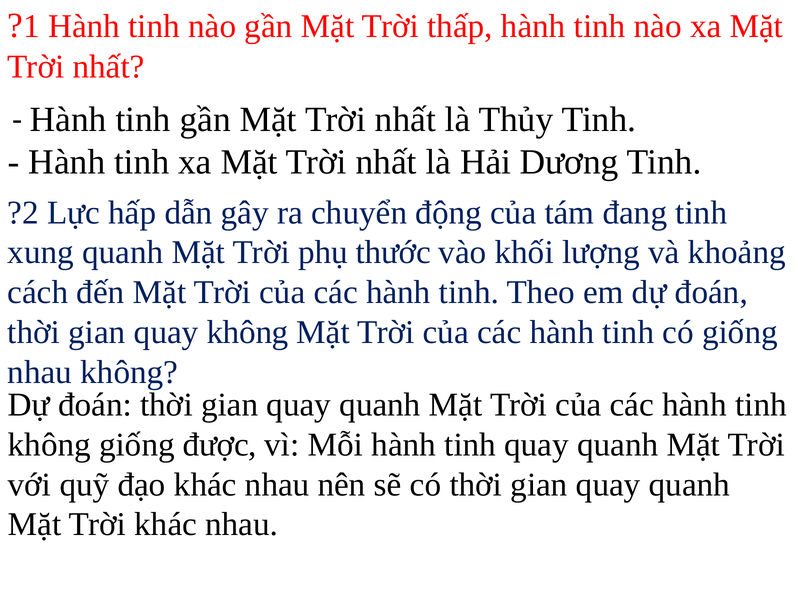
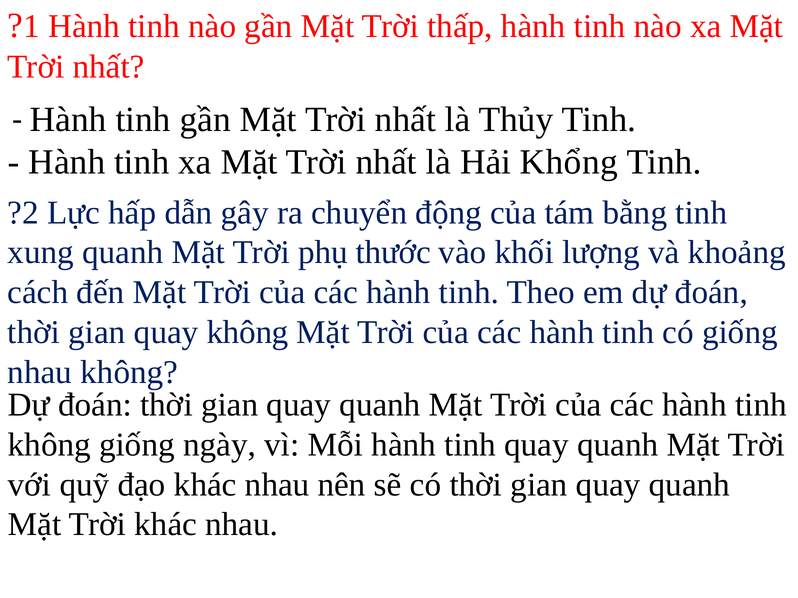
Dương: Dương -> Khổng
đang: đang -> bằng
được: được -> ngày
